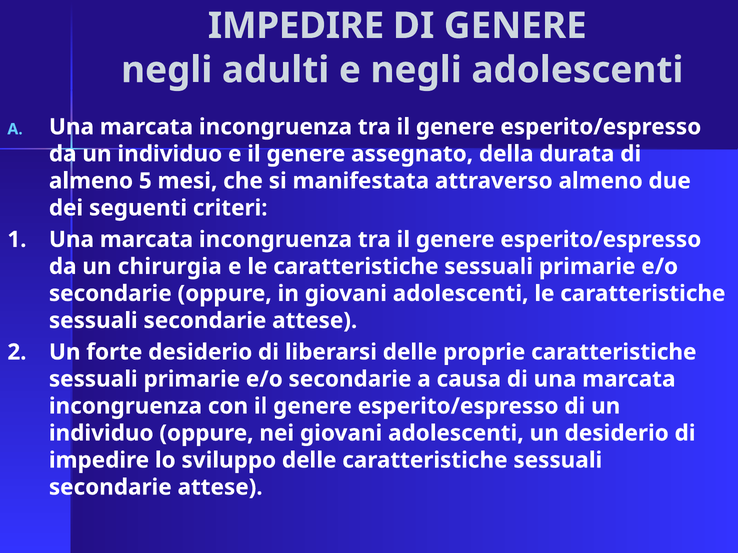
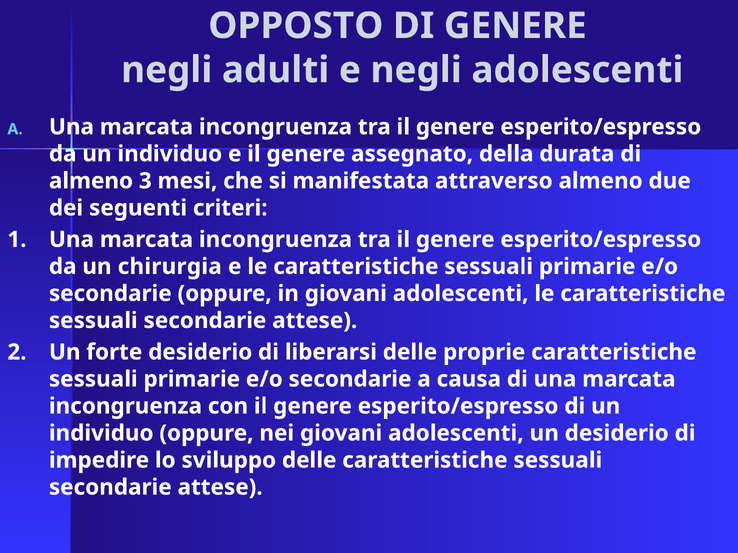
IMPEDIRE at (296, 26): IMPEDIRE -> OPPOSTO
5: 5 -> 3
